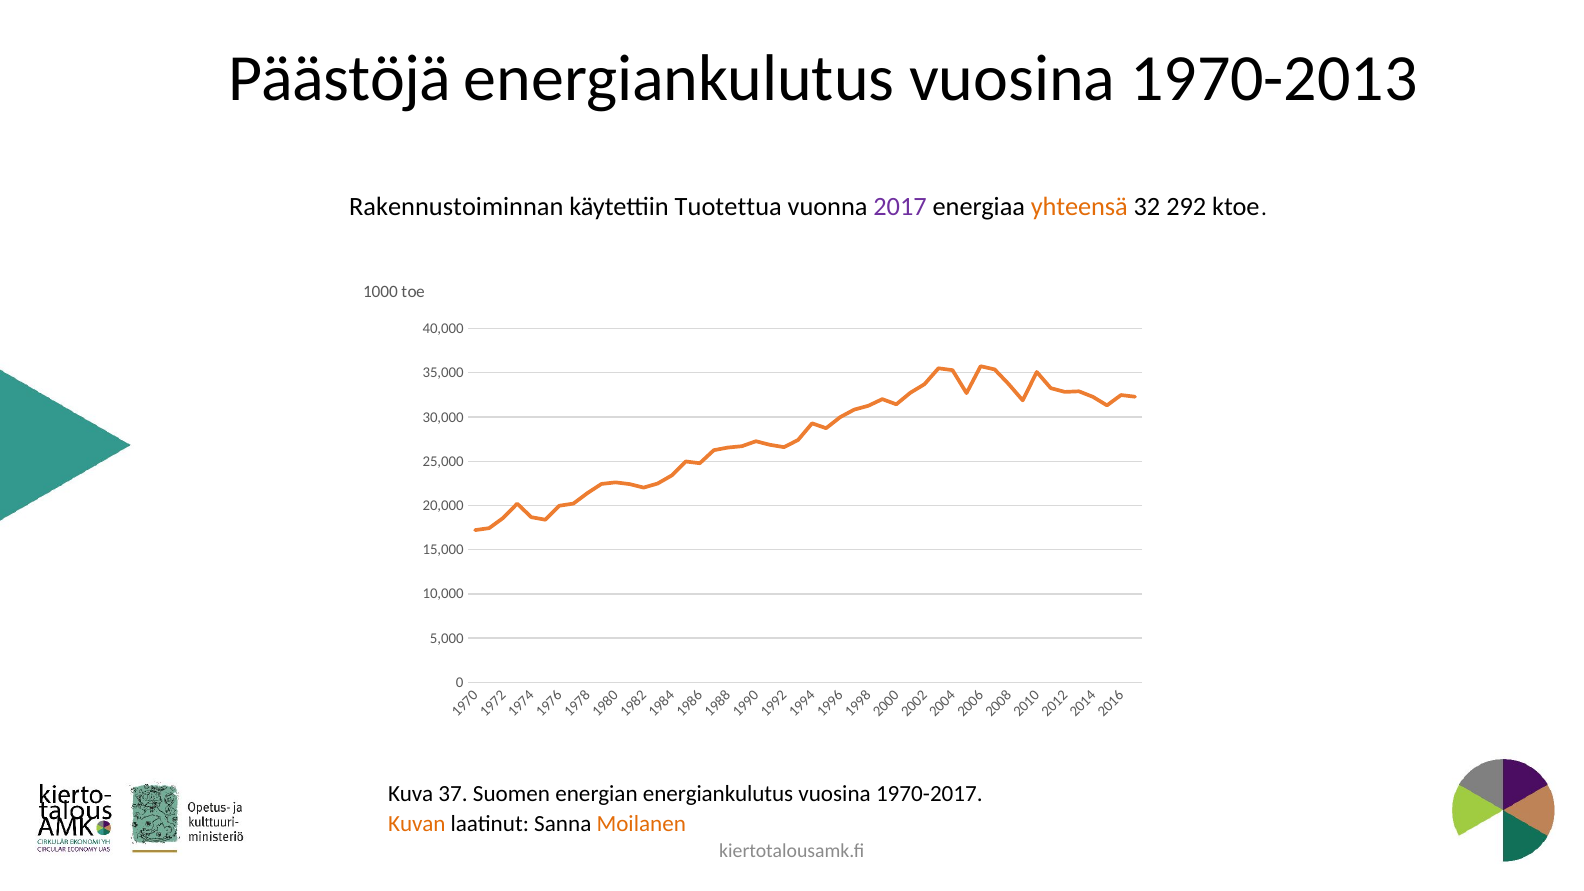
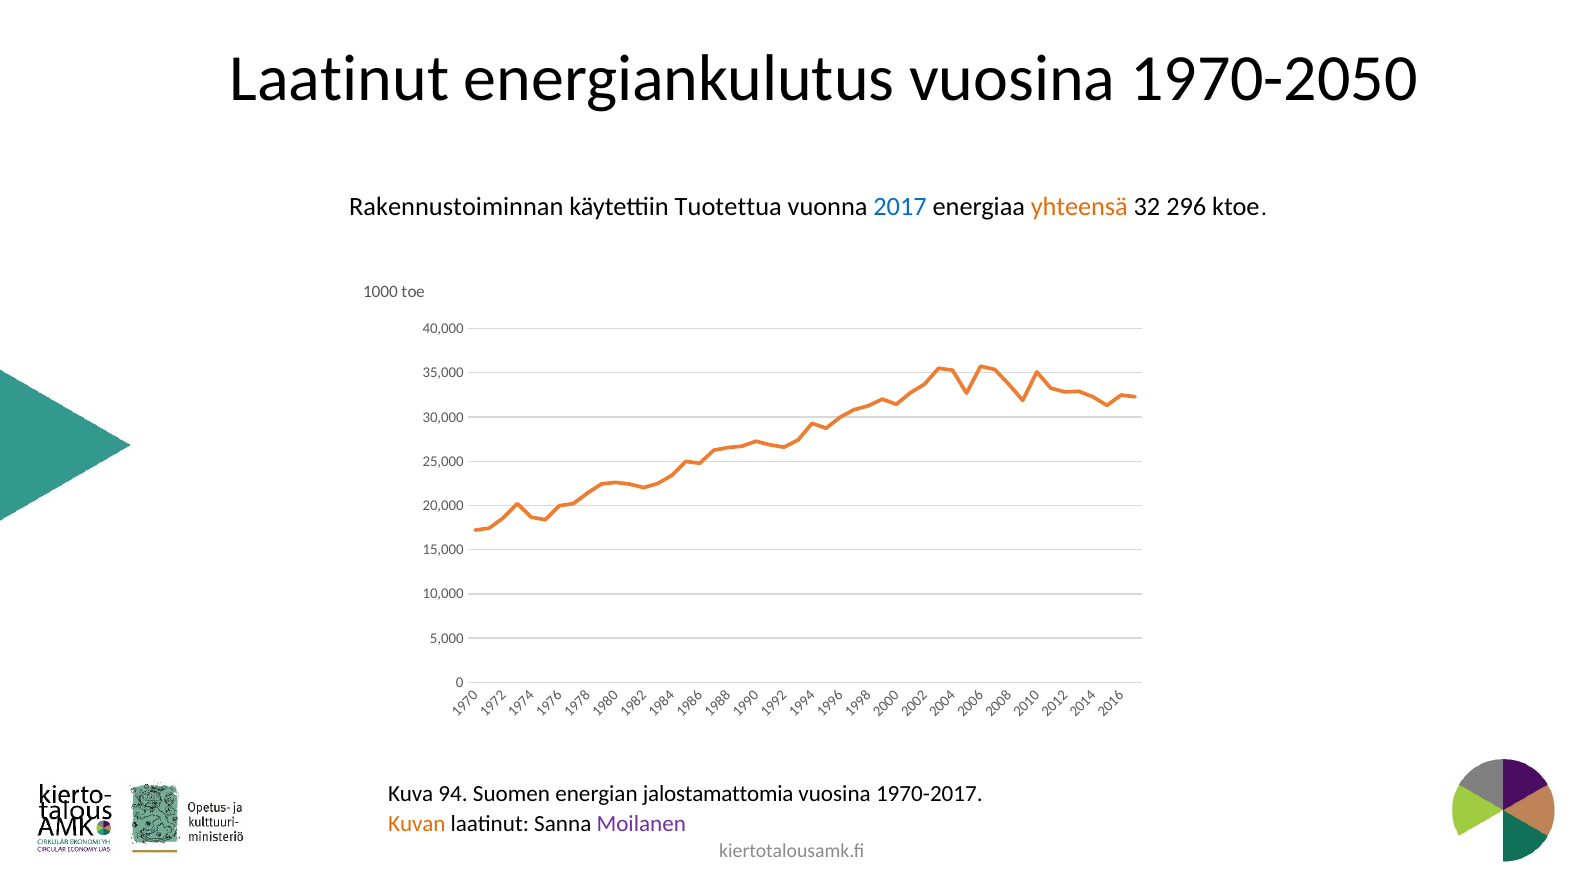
Päästöjä at (340, 79): Päästöjä -> Laatinut
1970-2013: 1970-2013 -> 1970-2050
2017 colour: purple -> blue
292: 292 -> 296
37: 37 -> 94
energian energiankulutus: energiankulutus -> jalostamattomia
Moilanen colour: orange -> purple
